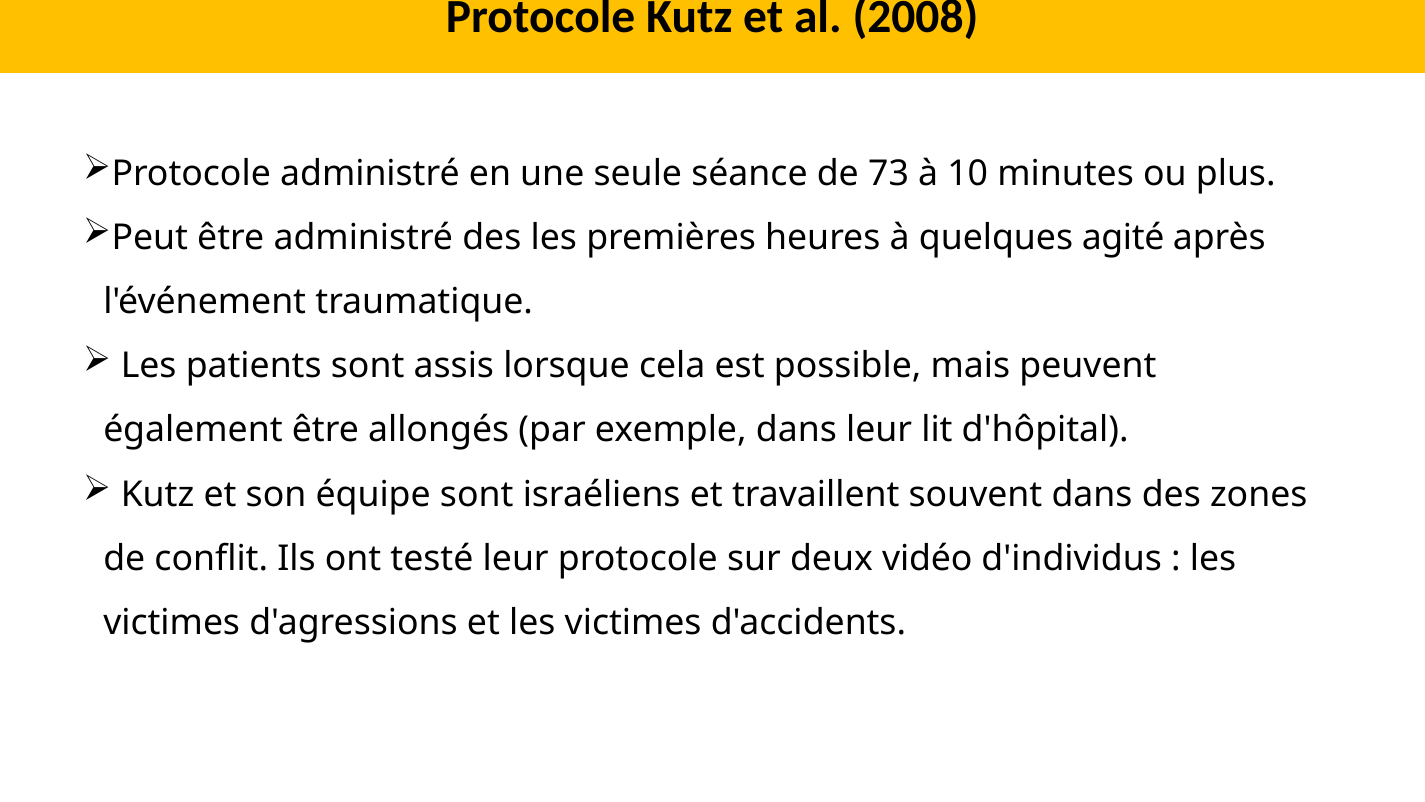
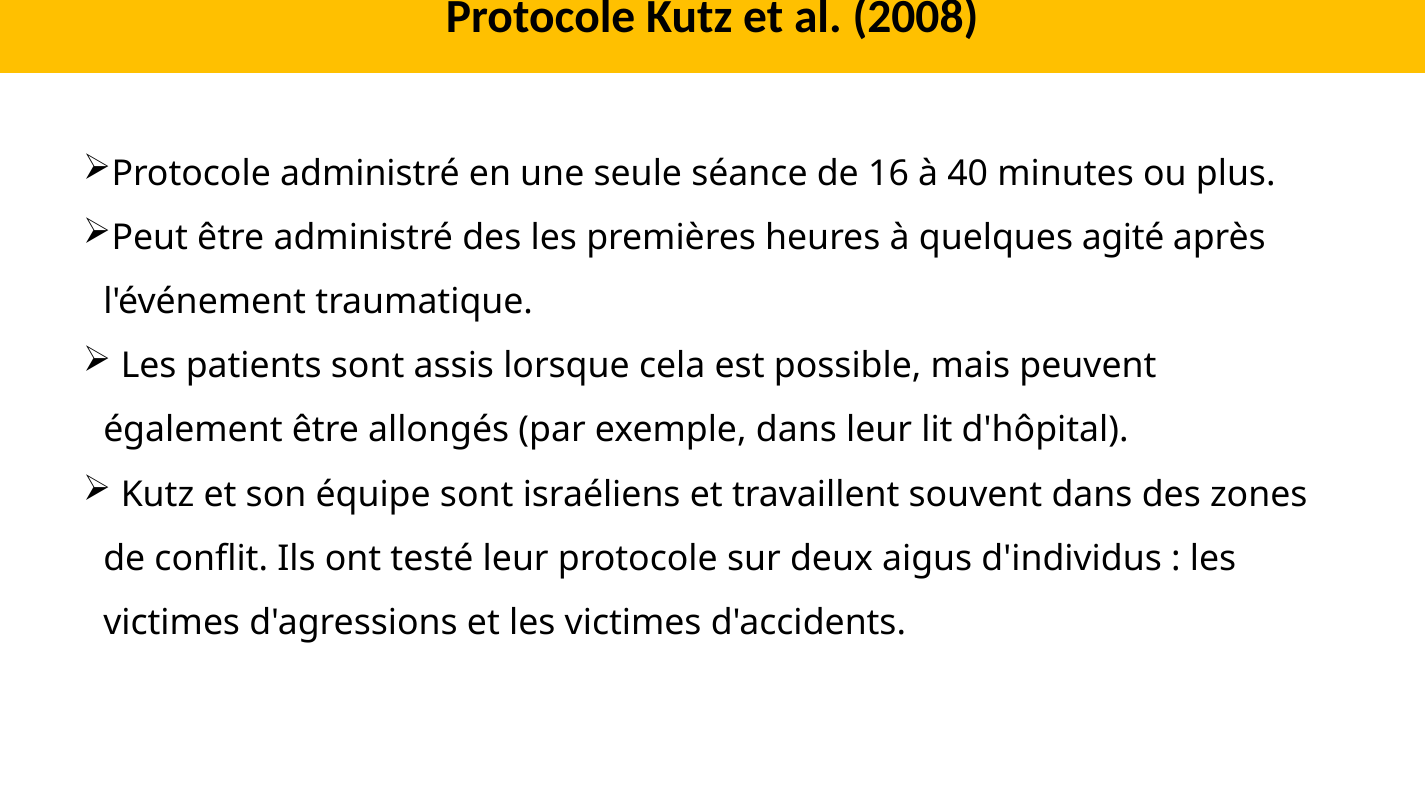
73: 73 -> 16
10: 10 -> 40
vidéo: vidéo -> aigus
